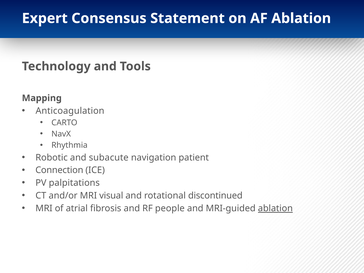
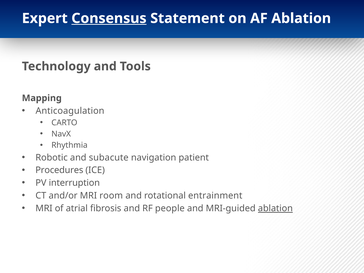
Consensus underline: none -> present
Connection: Connection -> Procedures
palpitations: palpitations -> interruption
visual: visual -> room
discontinued: discontinued -> entrainment
